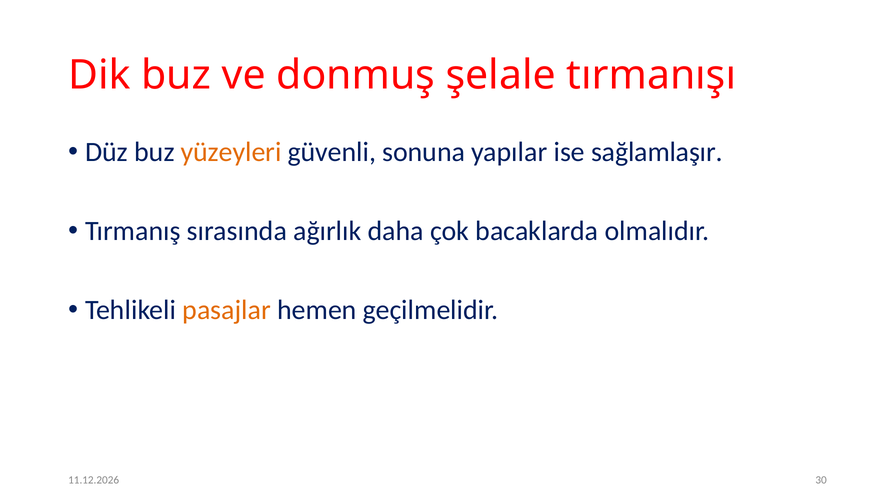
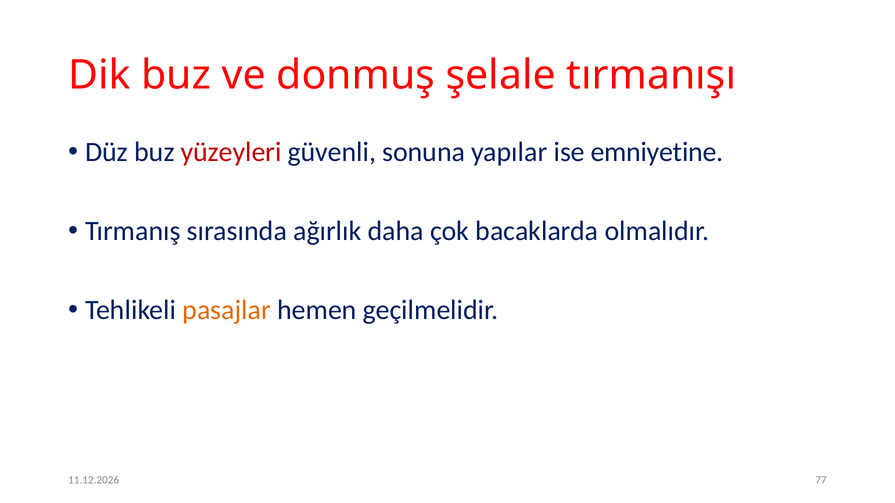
yüzeyleri colour: orange -> red
sağlamlaşır: sağlamlaşır -> emniyetine
30: 30 -> 77
